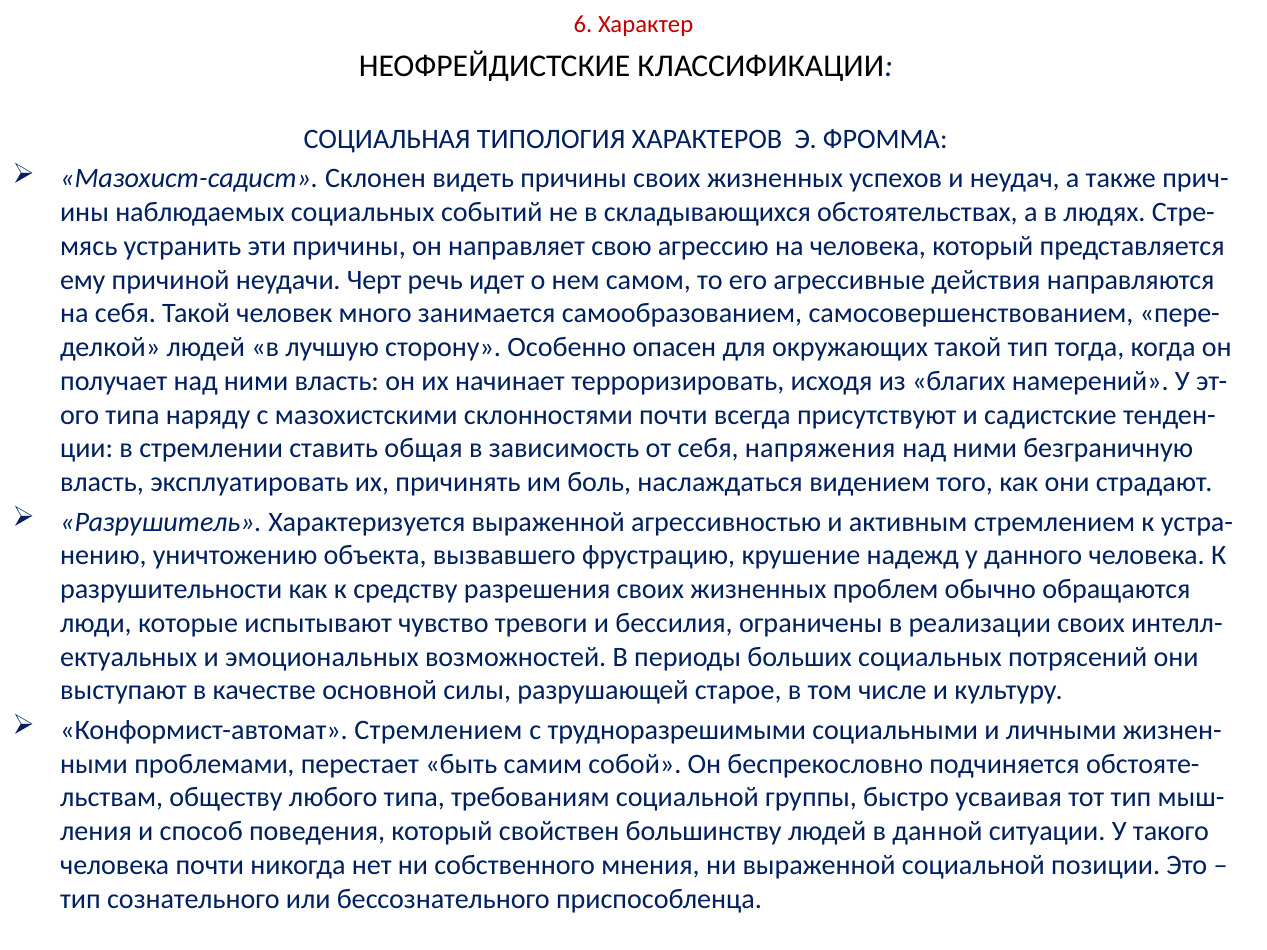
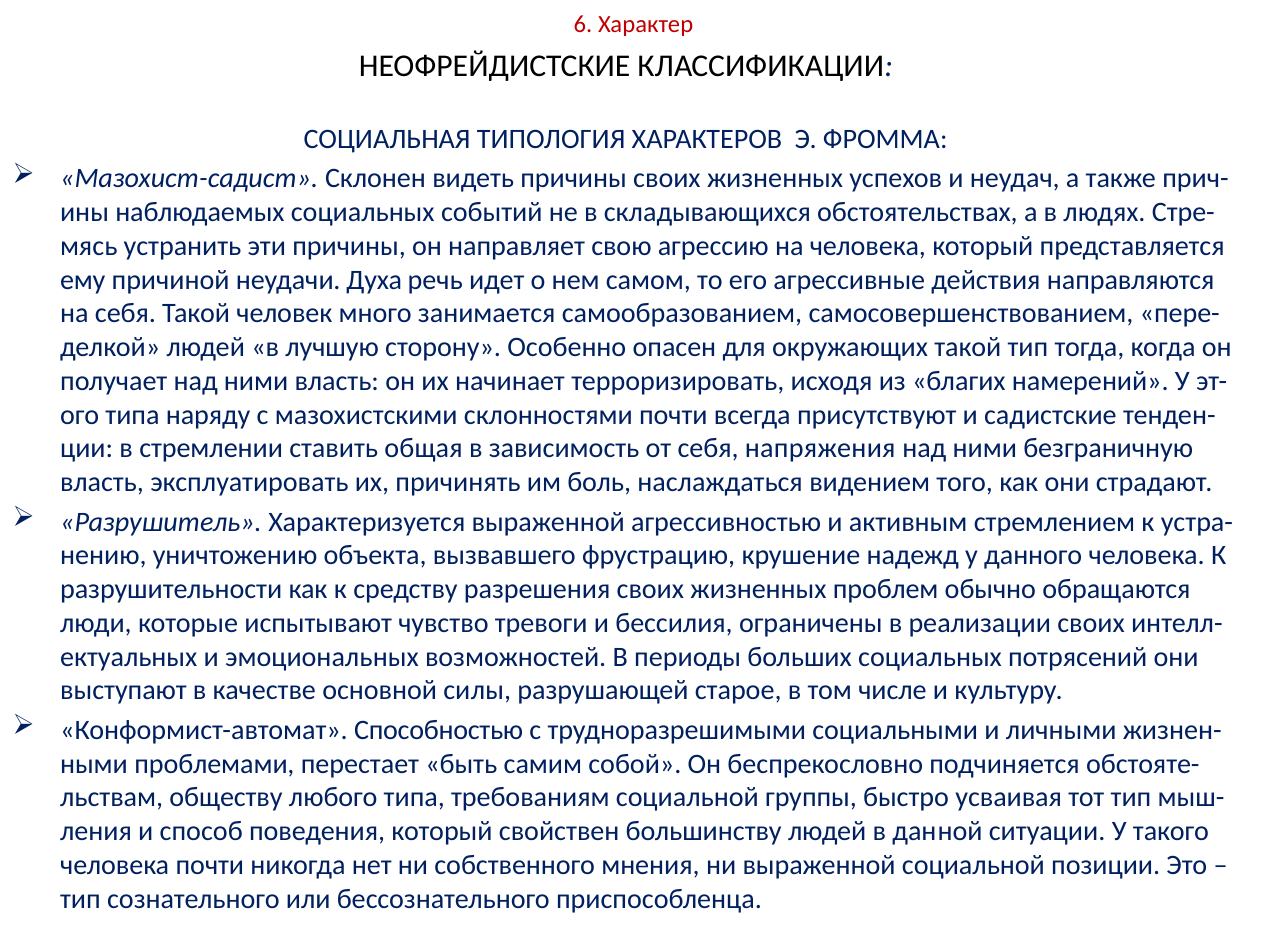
Черт: Черт -> Духа
Конформист-автомат Стремлением: Стремлением -> Способностью
